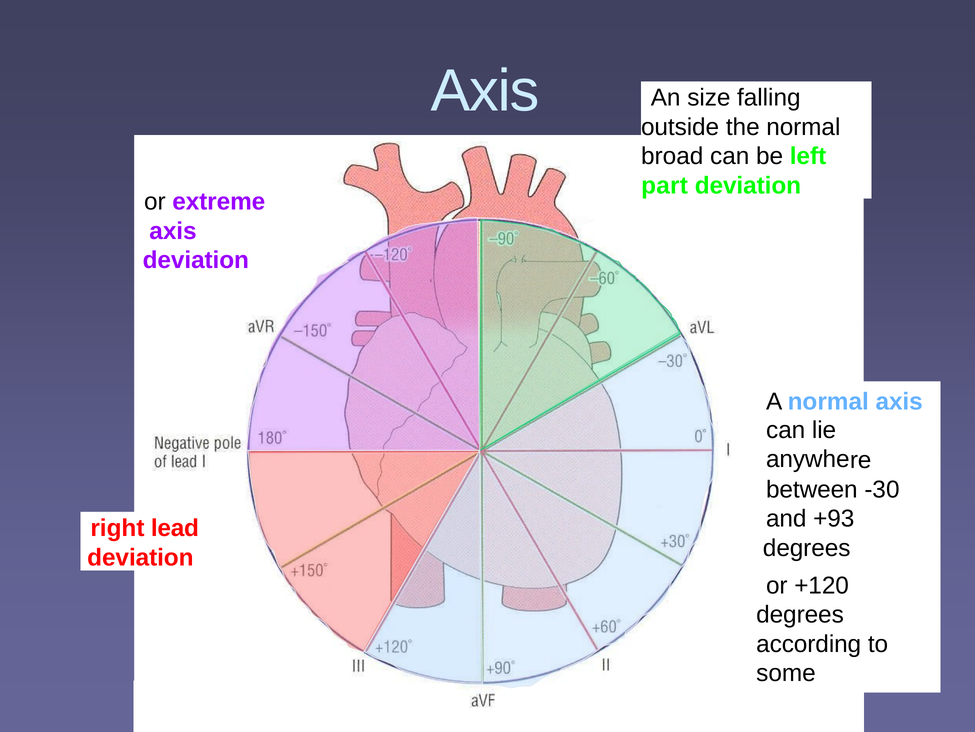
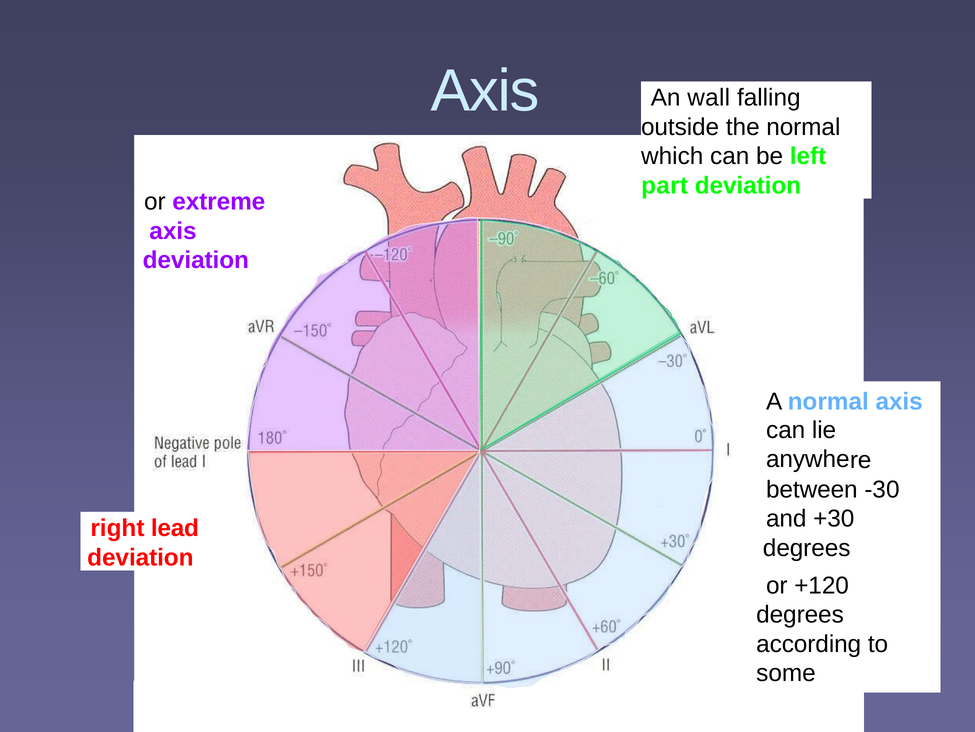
size: size -> wall
broad: broad -> which
+93: +93 -> +30
